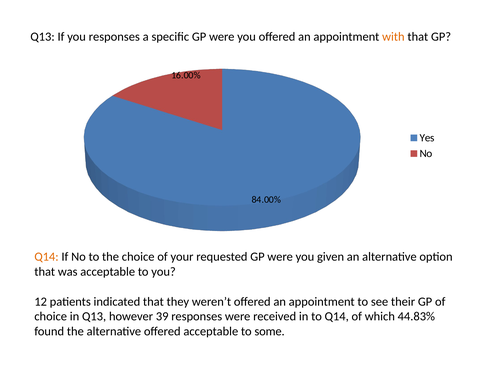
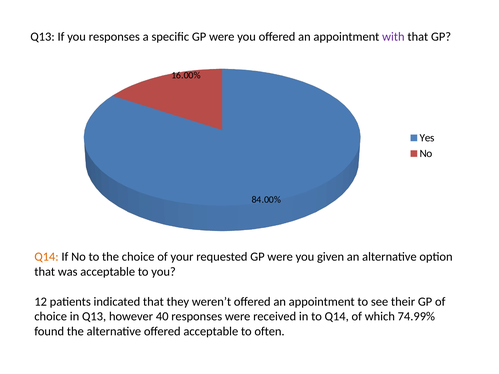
with colour: orange -> purple
39: 39 -> 40
44.83%: 44.83% -> 74.99%
some: some -> often
